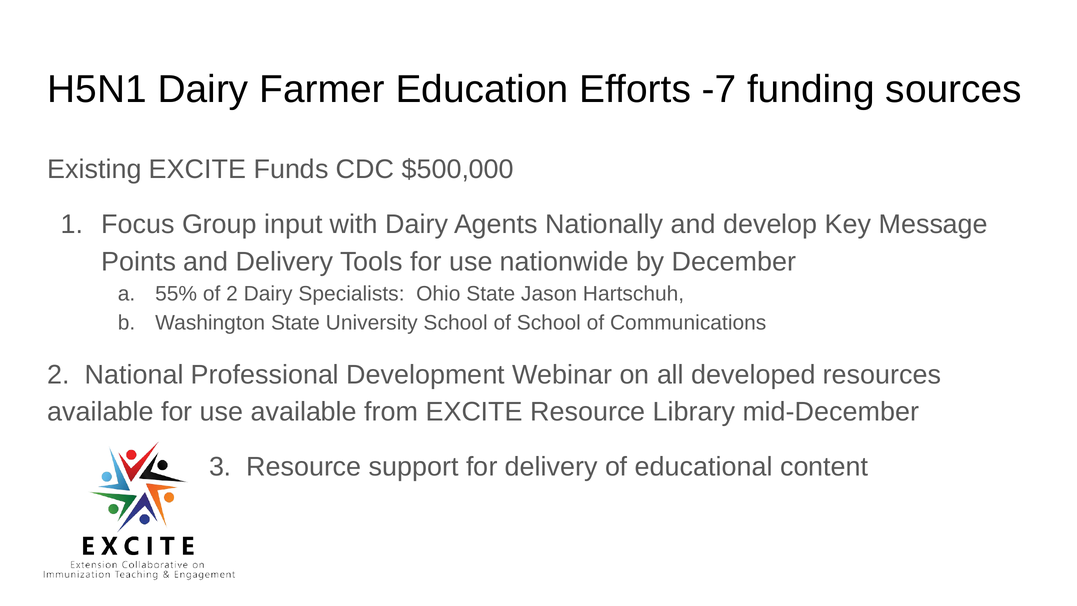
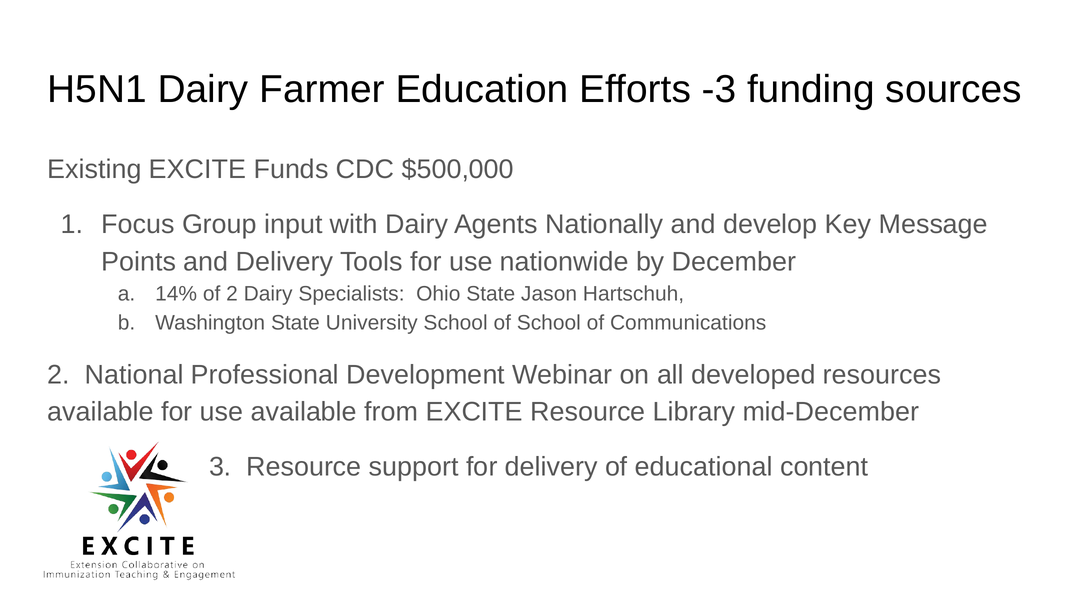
-7: -7 -> -3
55%: 55% -> 14%
